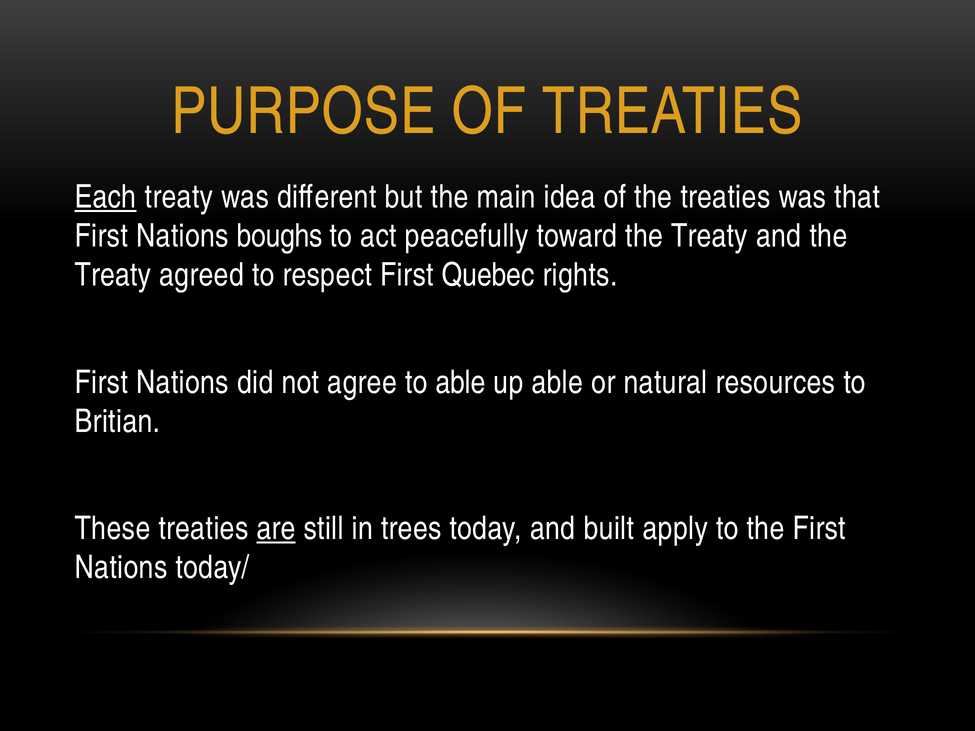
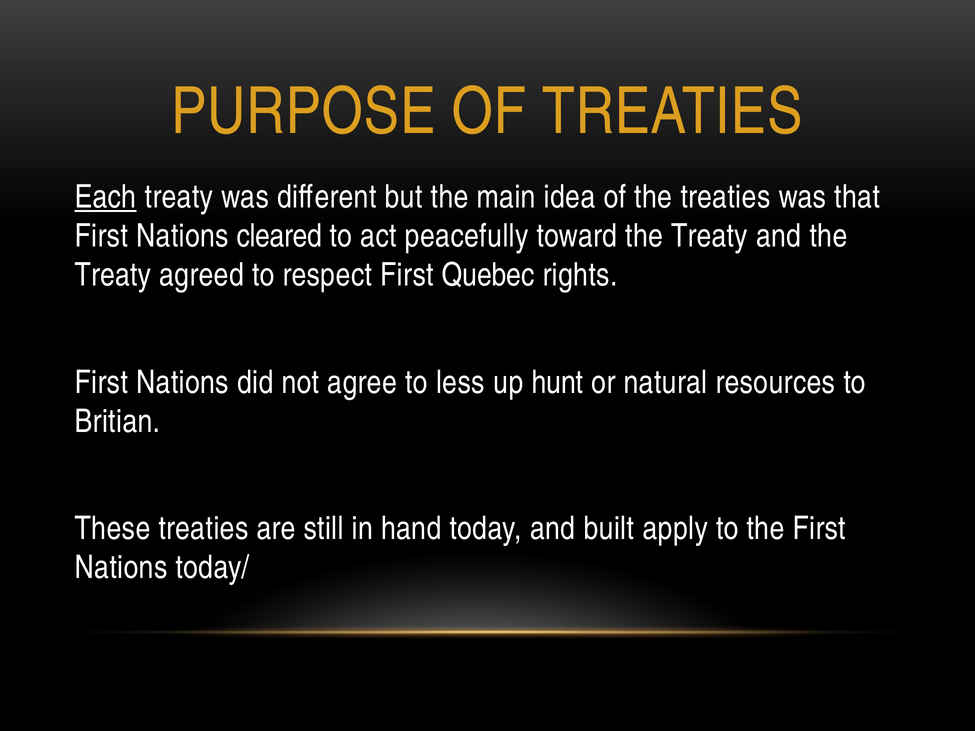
boughs: boughs -> cleared
to able: able -> less
up able: able -> hunt
are underline: present -> none
trees: trees -> hand
